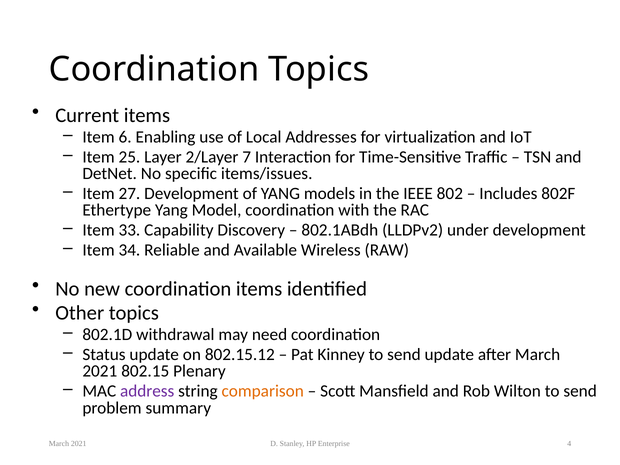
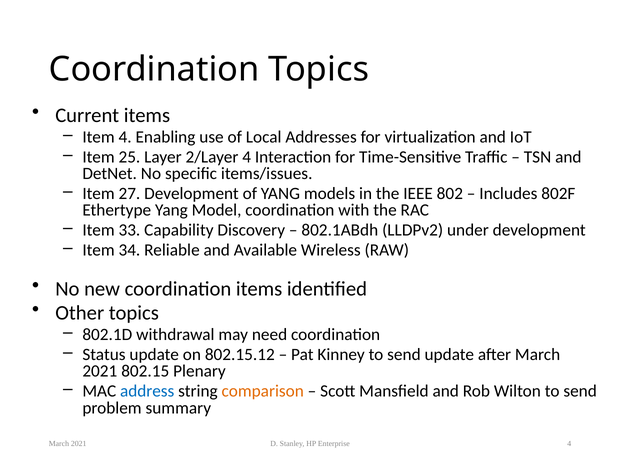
Item 6: 6 -> 4
2/Layer 7: 7 -> 4
address colour: purple -> blue
